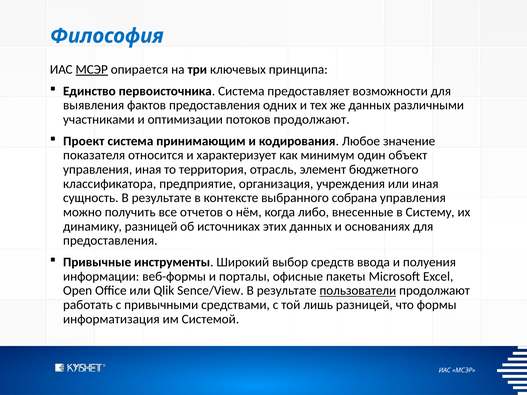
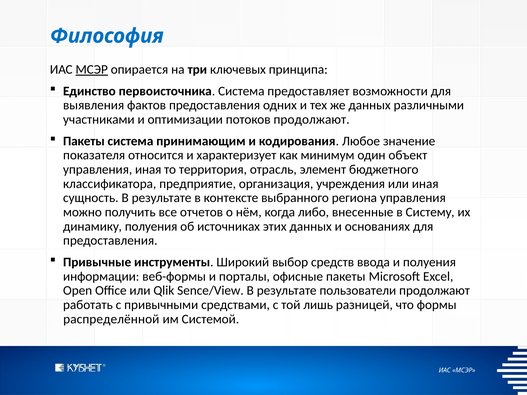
Проект at (84, 141): Проект -> Пакеты
собрана: собрана -> региона
динамику разницей: разницей -> полуения
пользователи underline: present -> none
информатизация: информатизация -> распределённой
